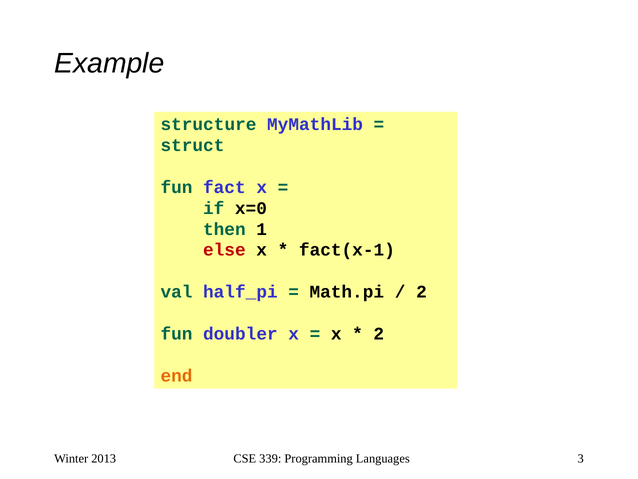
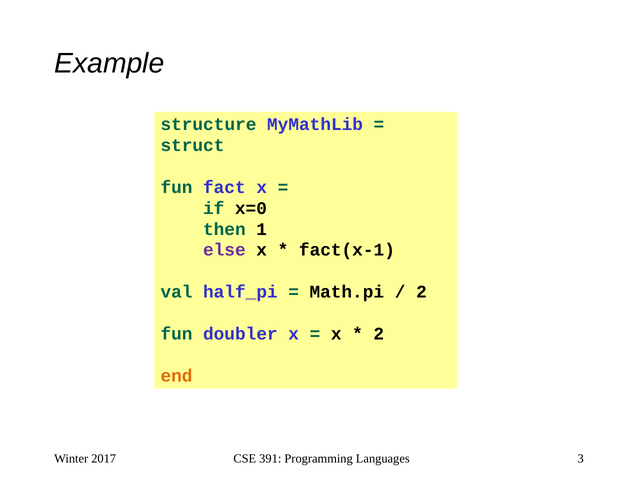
else colour: red -> purple
2013: 2013 -> 2017
339: 339 -> 391
